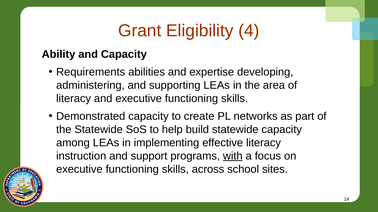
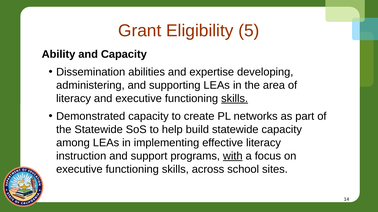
4: 4 -> 5
Requirements: Requirements -> Dissemination
skills at (235, 99) underline: none -> present
